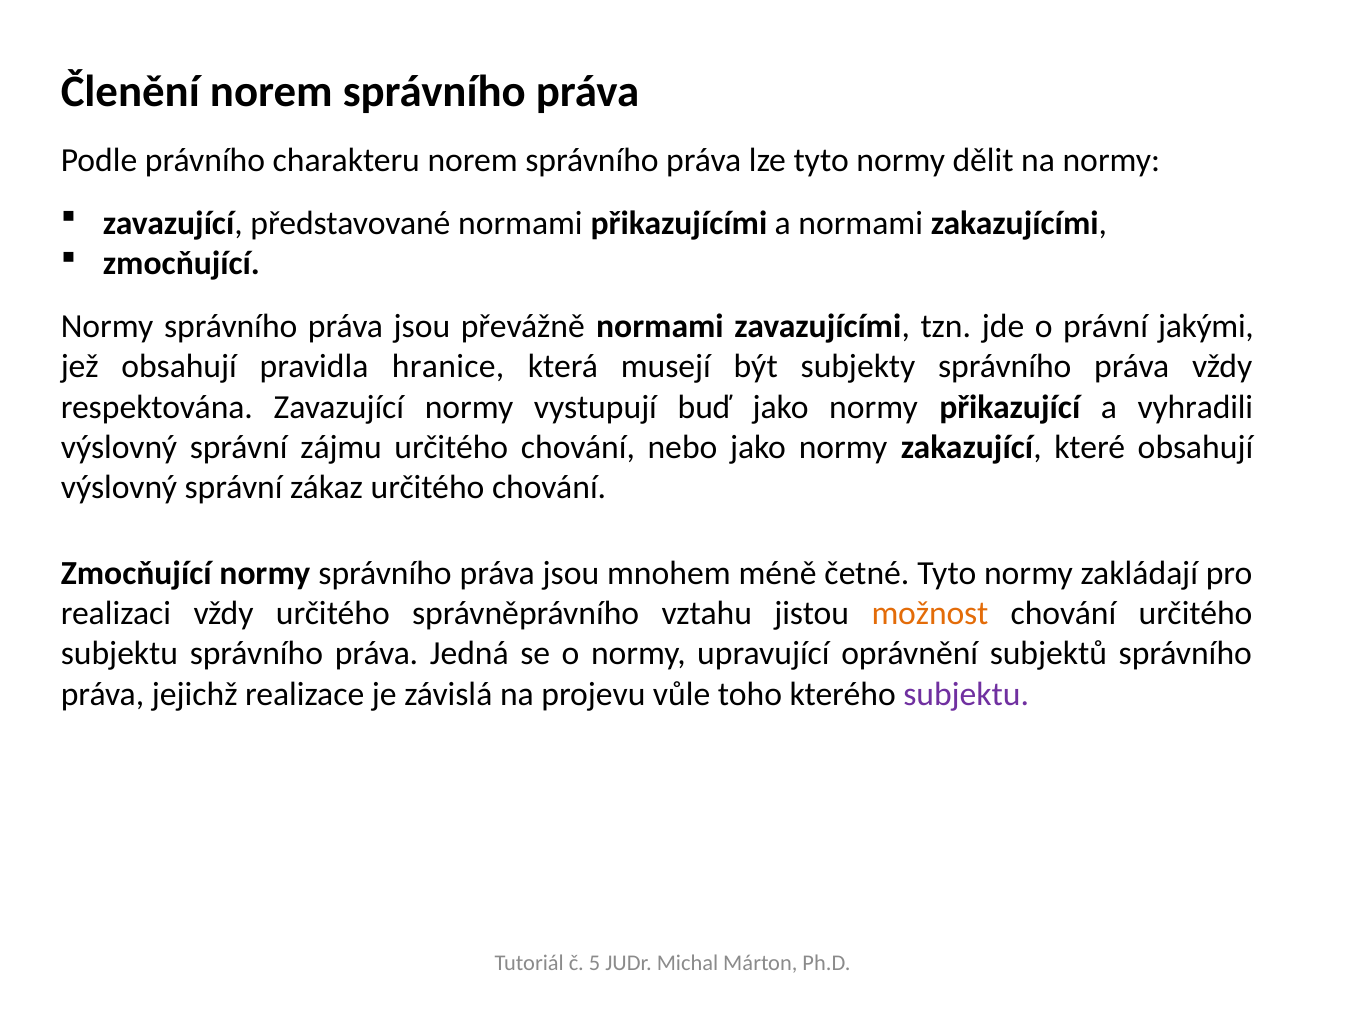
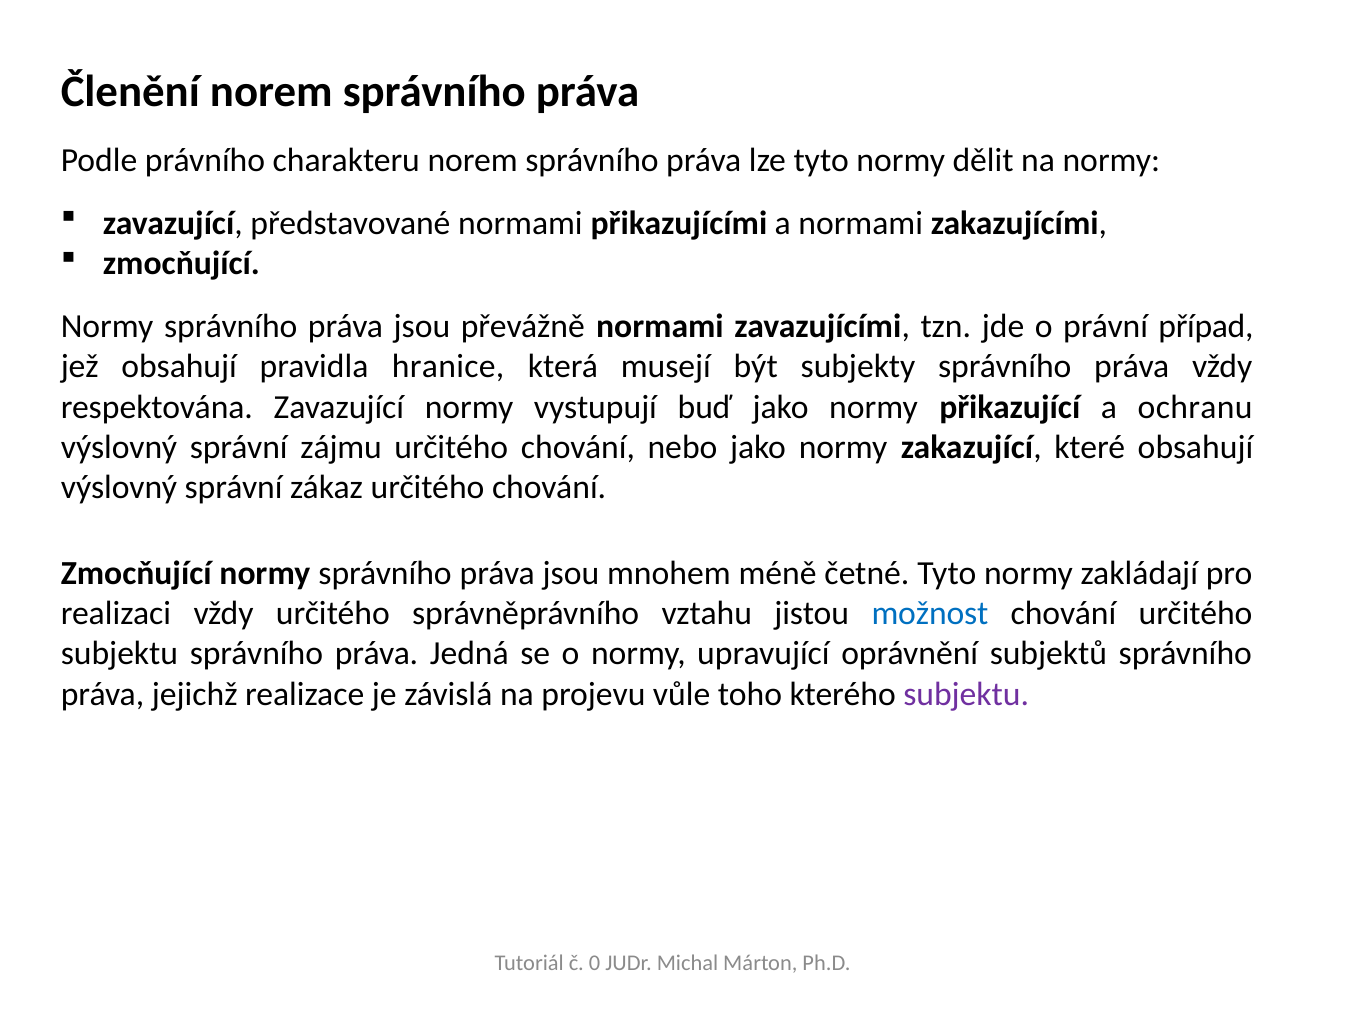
jakými: jakými -> případ
vyhradili: vyhradili -> ochranu
možnost colour: orange -> blue
5: 5 -> 0
